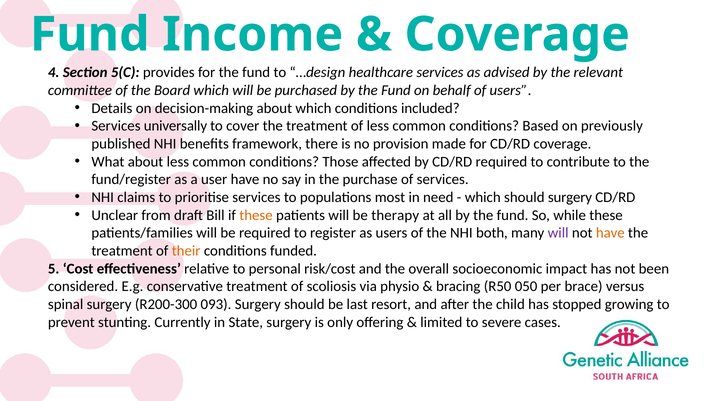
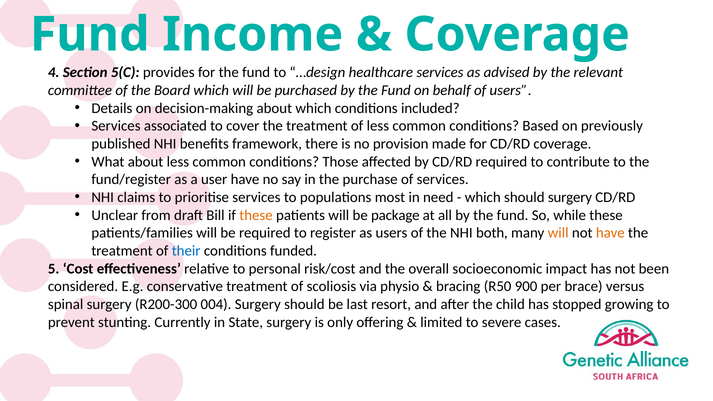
universally: universally -> associated
therapy: therapy -> package
will at (558, 233) colour: purple -> orange
their colour: orange -> blue
050: 050 -> 900
093: 093 -> 004
